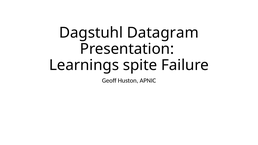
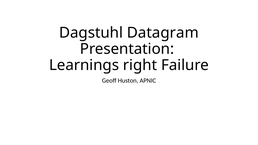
spite: spite -> right
